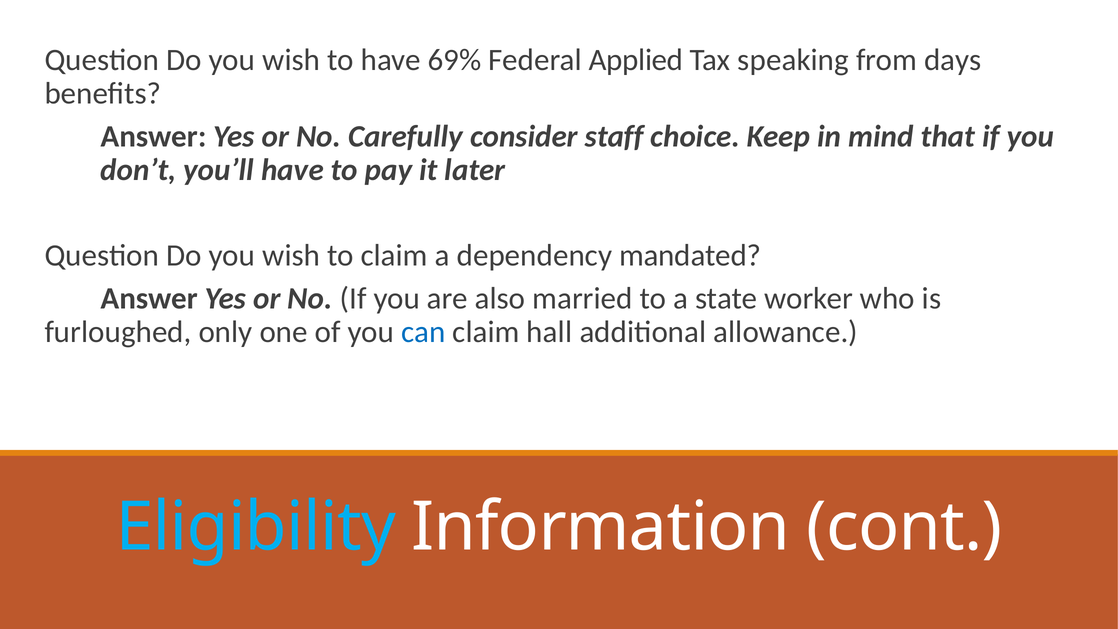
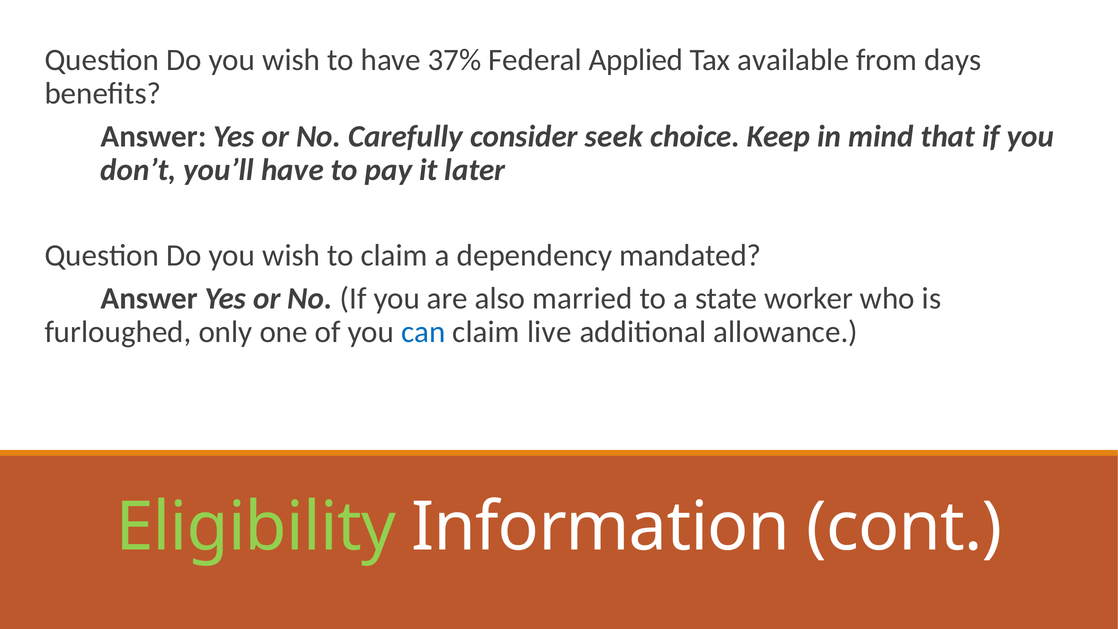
69%: 69% -> 37%
speaking: speaking -> available
staff: staff -> seek
hall: hall -> live
Eligibility colour: light blue -> light green
